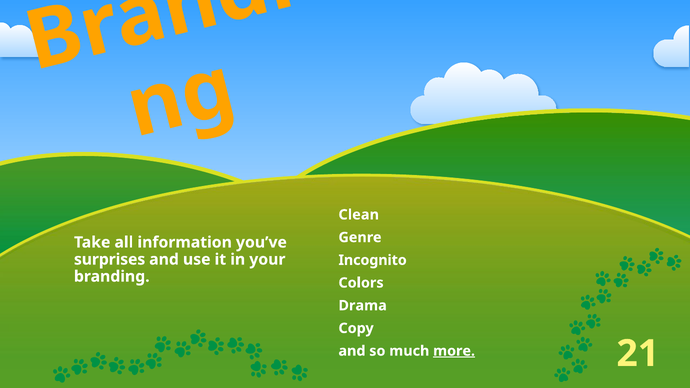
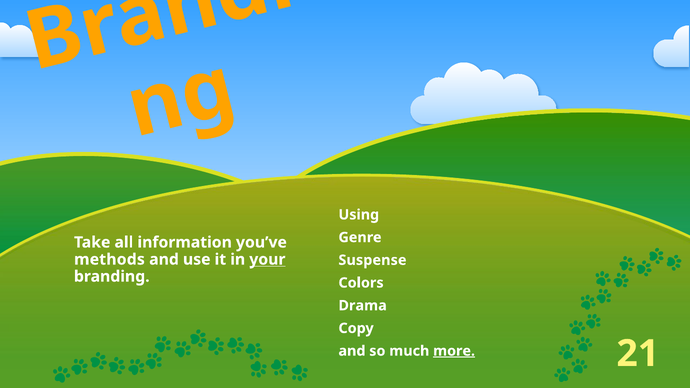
Clean: Clean -> Using
surprises: surprises -> methods
your underline: none -> present
Incognito: Incognito -> Suspense
